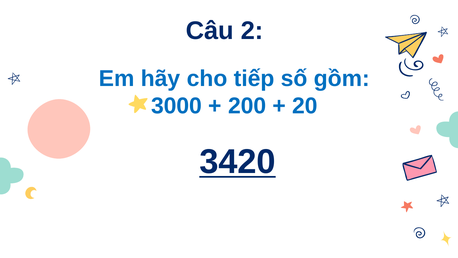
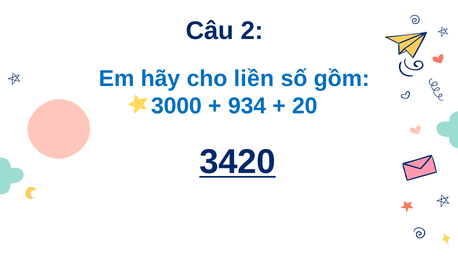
tiếp: tiếp -> liền
200: 200 -> 934
